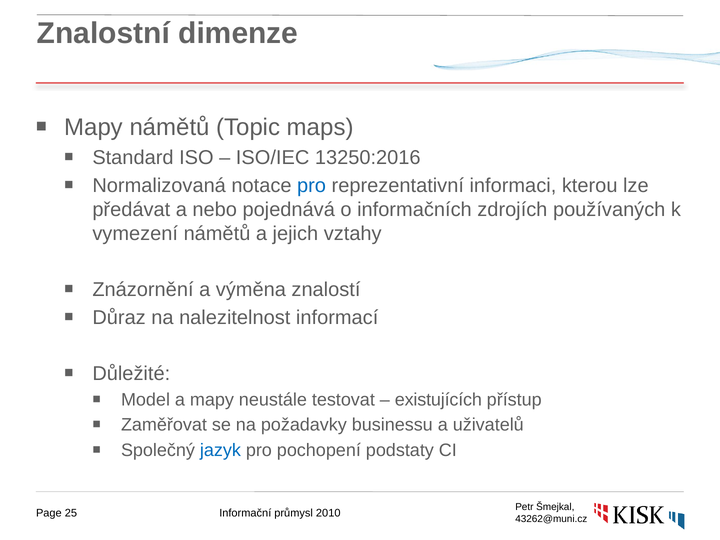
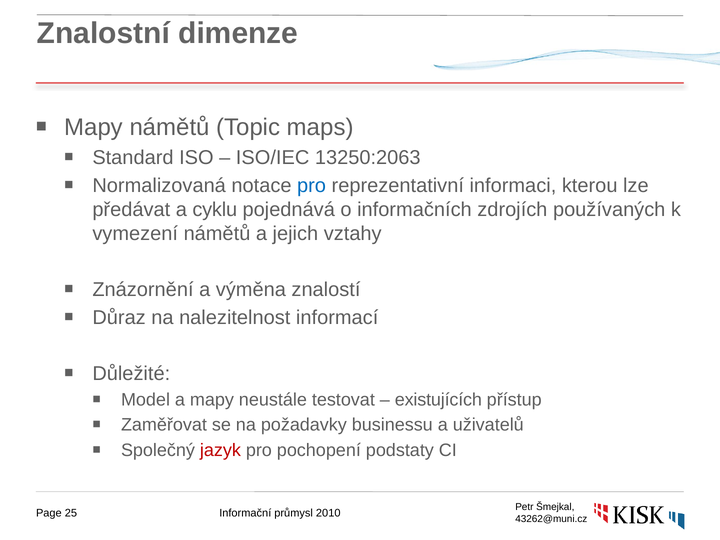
13250:2016: 13250:2016 -> 13250:2063
nebo: nebo -> cyklu
jazyk colour: blue -> red
